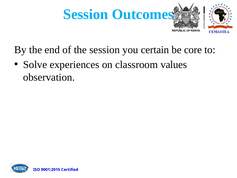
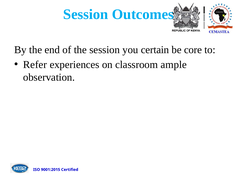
Solve: Solve -> Refer
values: values -> ample
